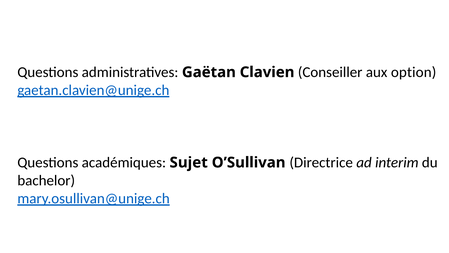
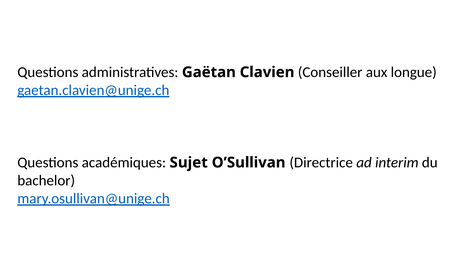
option: option -> longue
